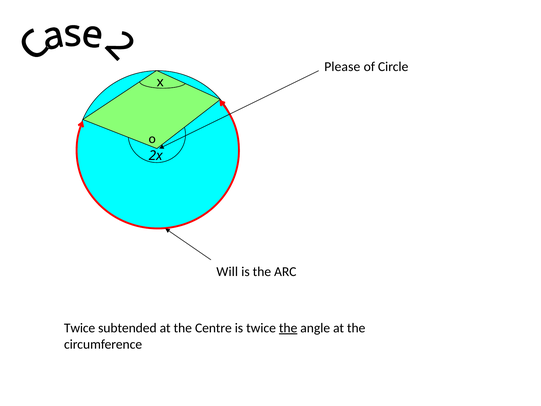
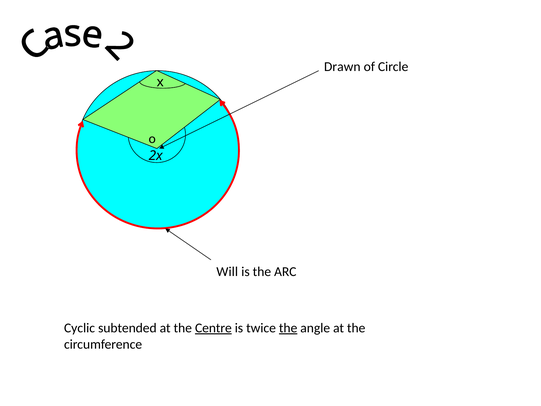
Please: Please -> Drawn
Twice at (80, 328): Twice -> Cyclic
Centre underline: none -> present
